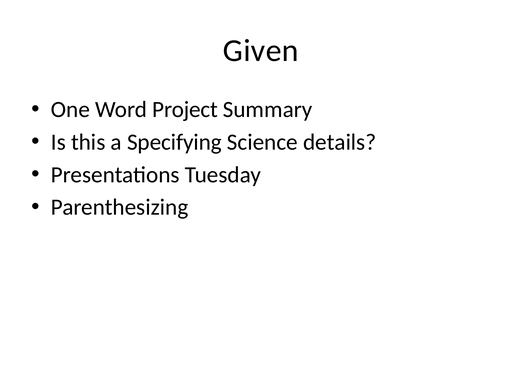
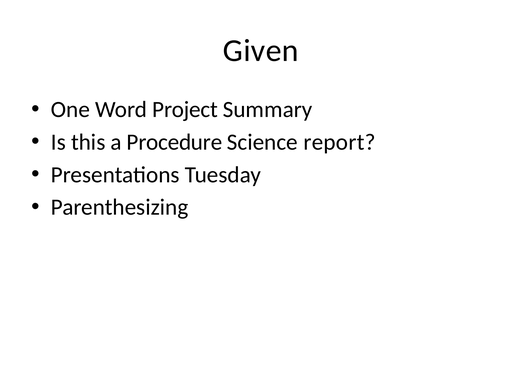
Specifying: Specifying -> Procedure
details: details -> report
